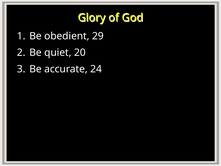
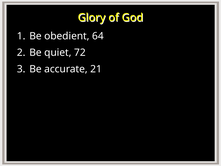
29: 29 -> 64
20: 20 -> 72
24: 24 -> 21
